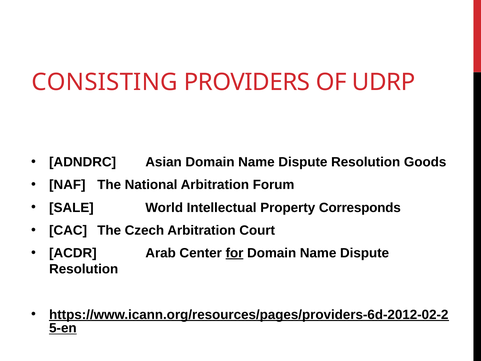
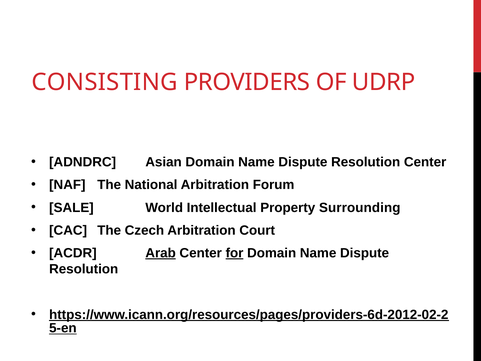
Resolution Goods: Goods -> Center
Corresponds: Corresponds -> Surrounding
Arab underline: none -> present
